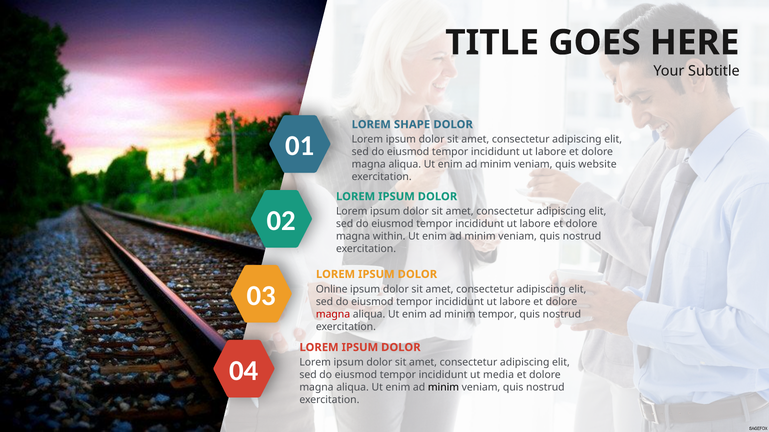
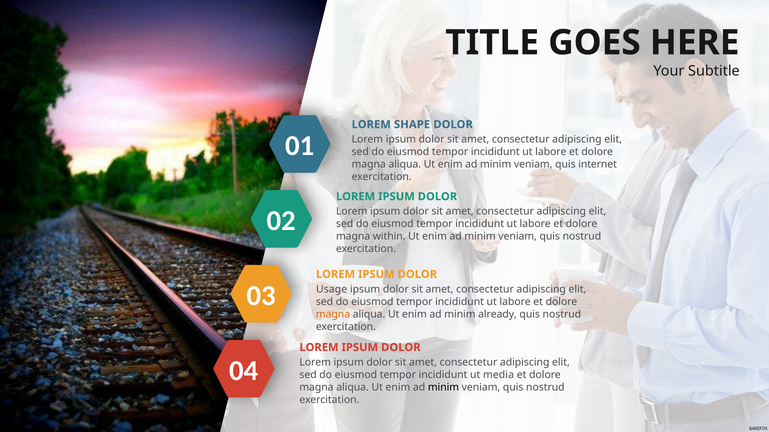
website: website -> internet
Online: Online -> Usage
magna at (333, 315) colour: red -> orange
minim tempor: tempor -> already
